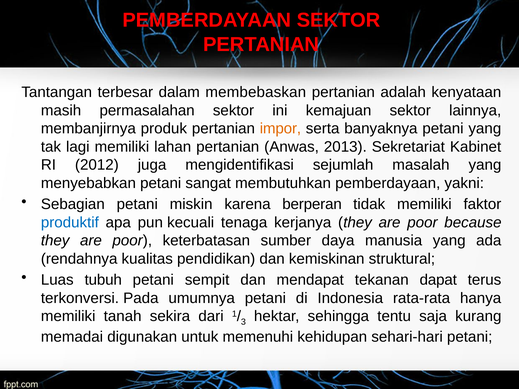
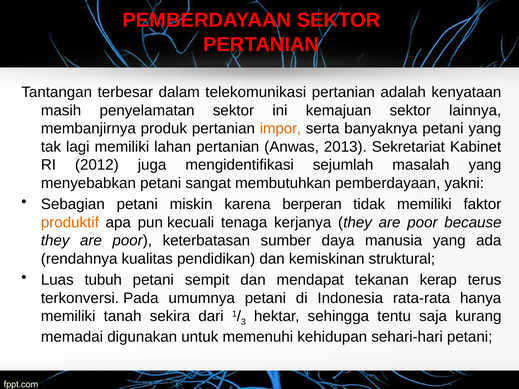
membebaskan: membebaskan -> telekomunikasi
permasalahan: permasalahan -> penyelamatan
produktif colour: blue -> orange
dapat: dapat -> kerap
